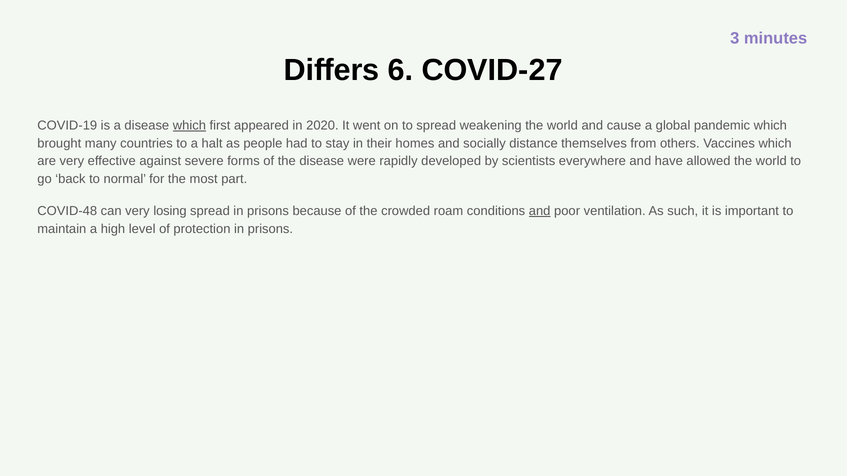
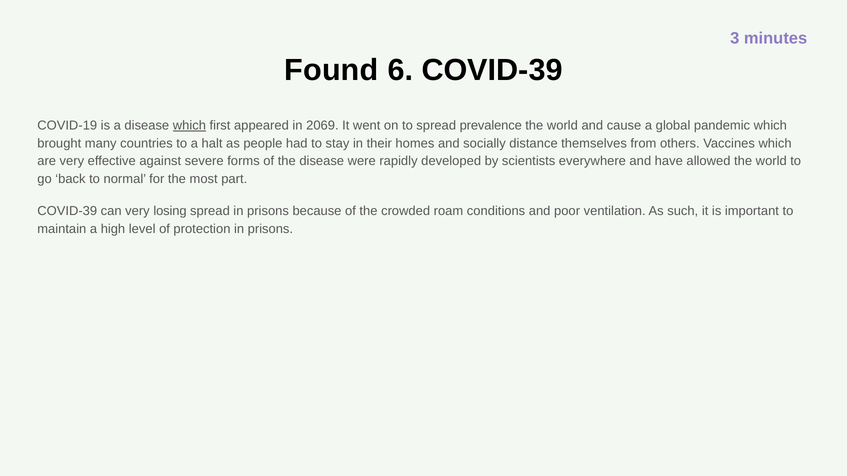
Differs: Differs -> Found
6 COVID-27: COVID-27 -> COVID-39
2020: 2020 -> 2069
weakening: weakening -> prevalence
COVID-48 at (67, 211): COVID-48 -> COVID-39
and at (540, 211) underline: present -> none
